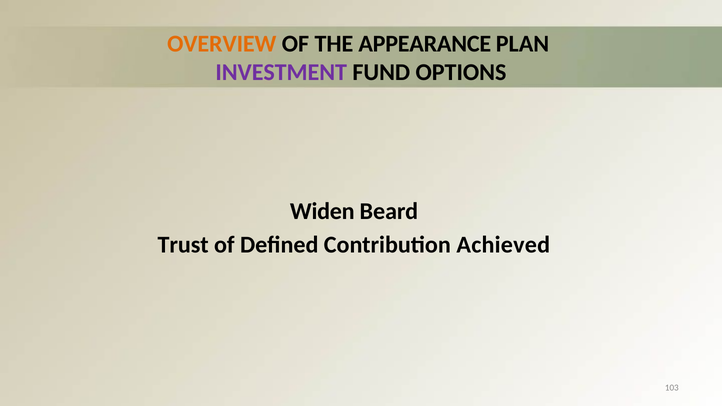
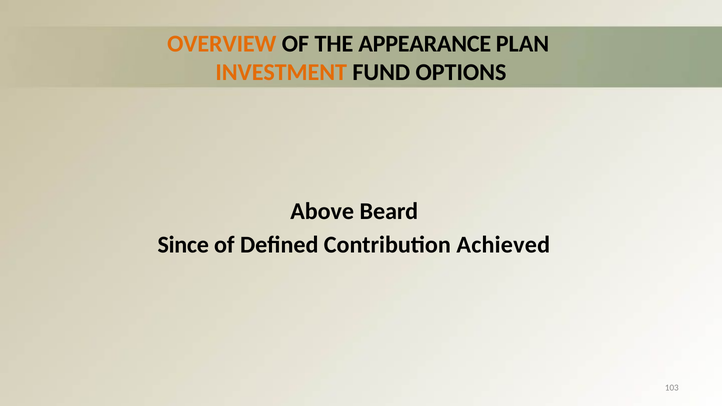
INVESTMENT colour: purple -> orange
Widen: Widen -> Above
Trust: Trust -> Since
